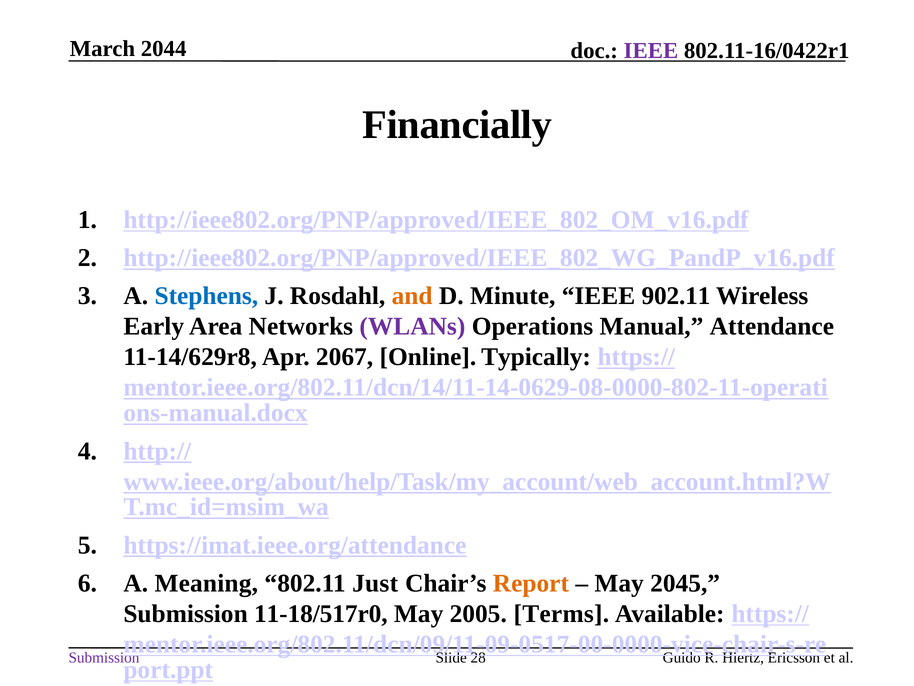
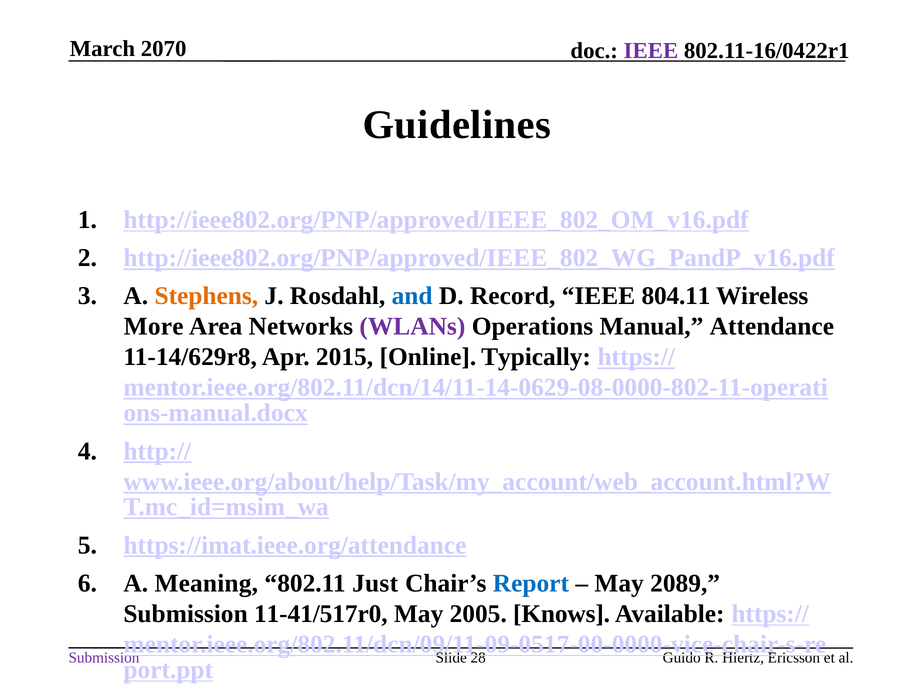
2044: 2044 -> 2070
Financially: Financially -> Guidelines
Stephens colour: blue -> orange
and colour: orange -> blue
Minute: Minute -> Record
902.11: 902.11 -> 804.11
Early: Early -> More
2067: 2067 -> 2015
Report colour: orange -> blue
2045: 2045 -> 2089
11-18/517r0: 11-18/517r0 -> 11-41/517r0
Terms: Terms -> Knows
